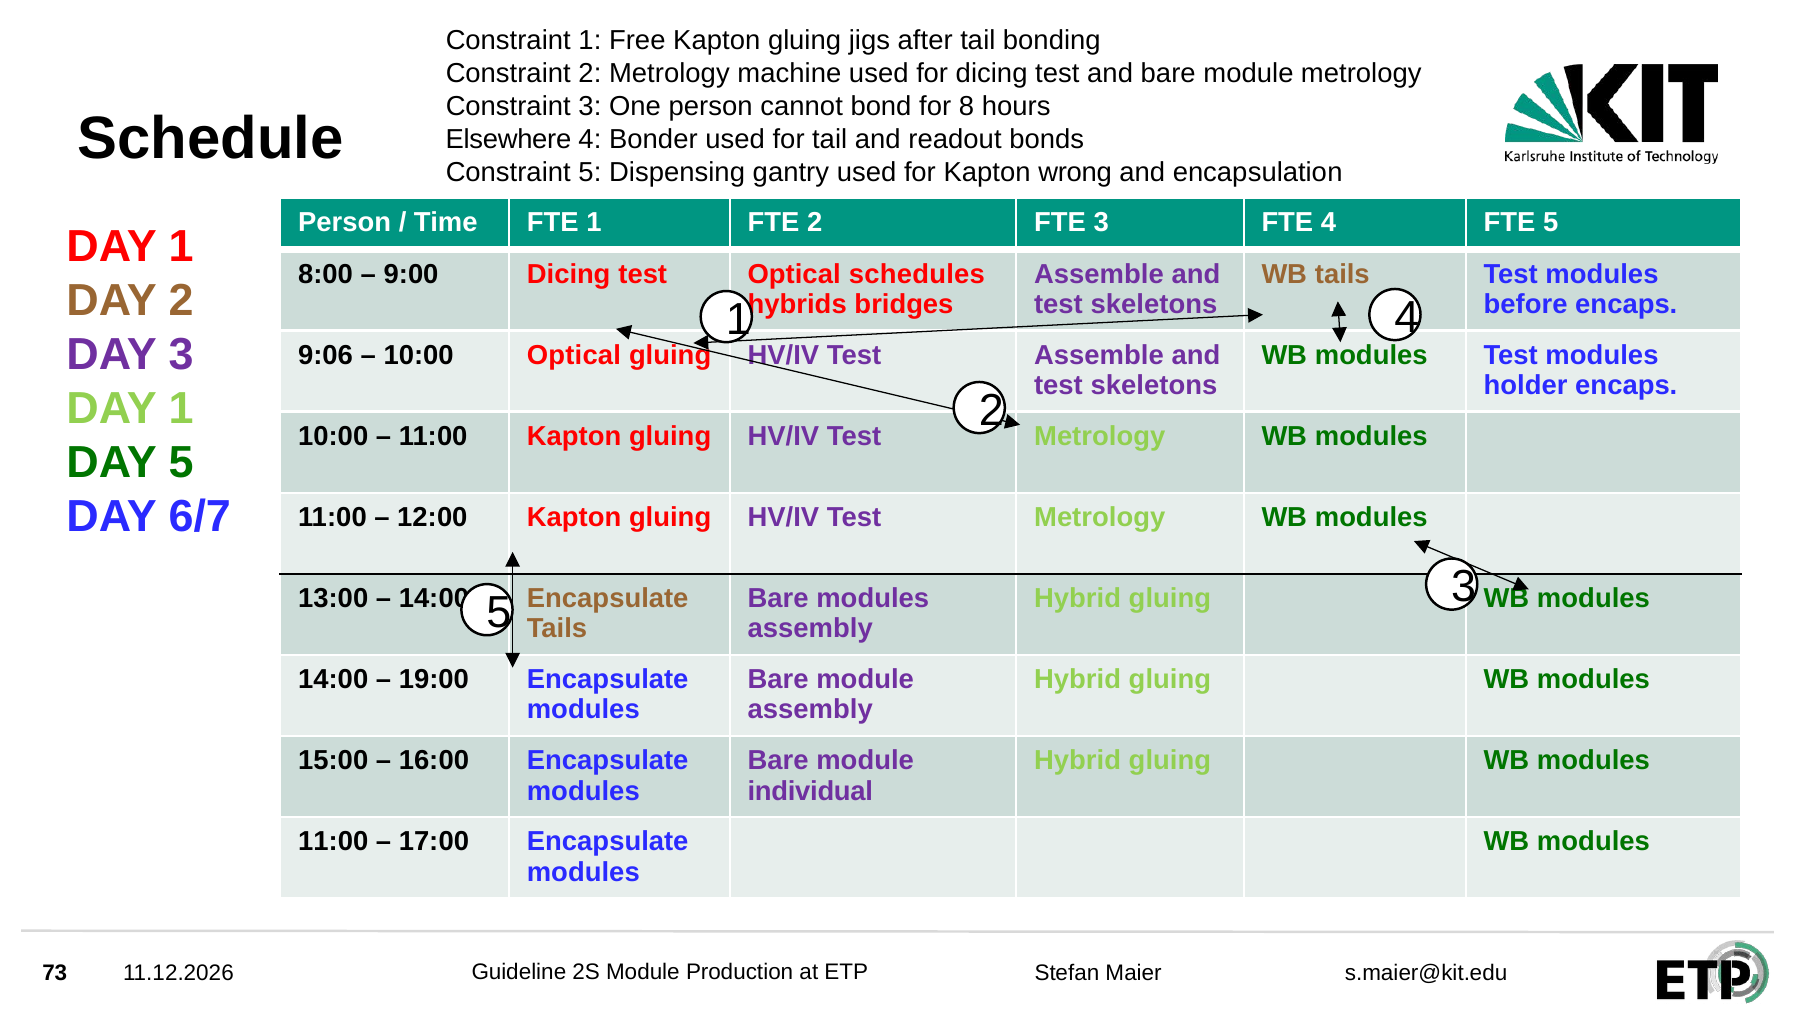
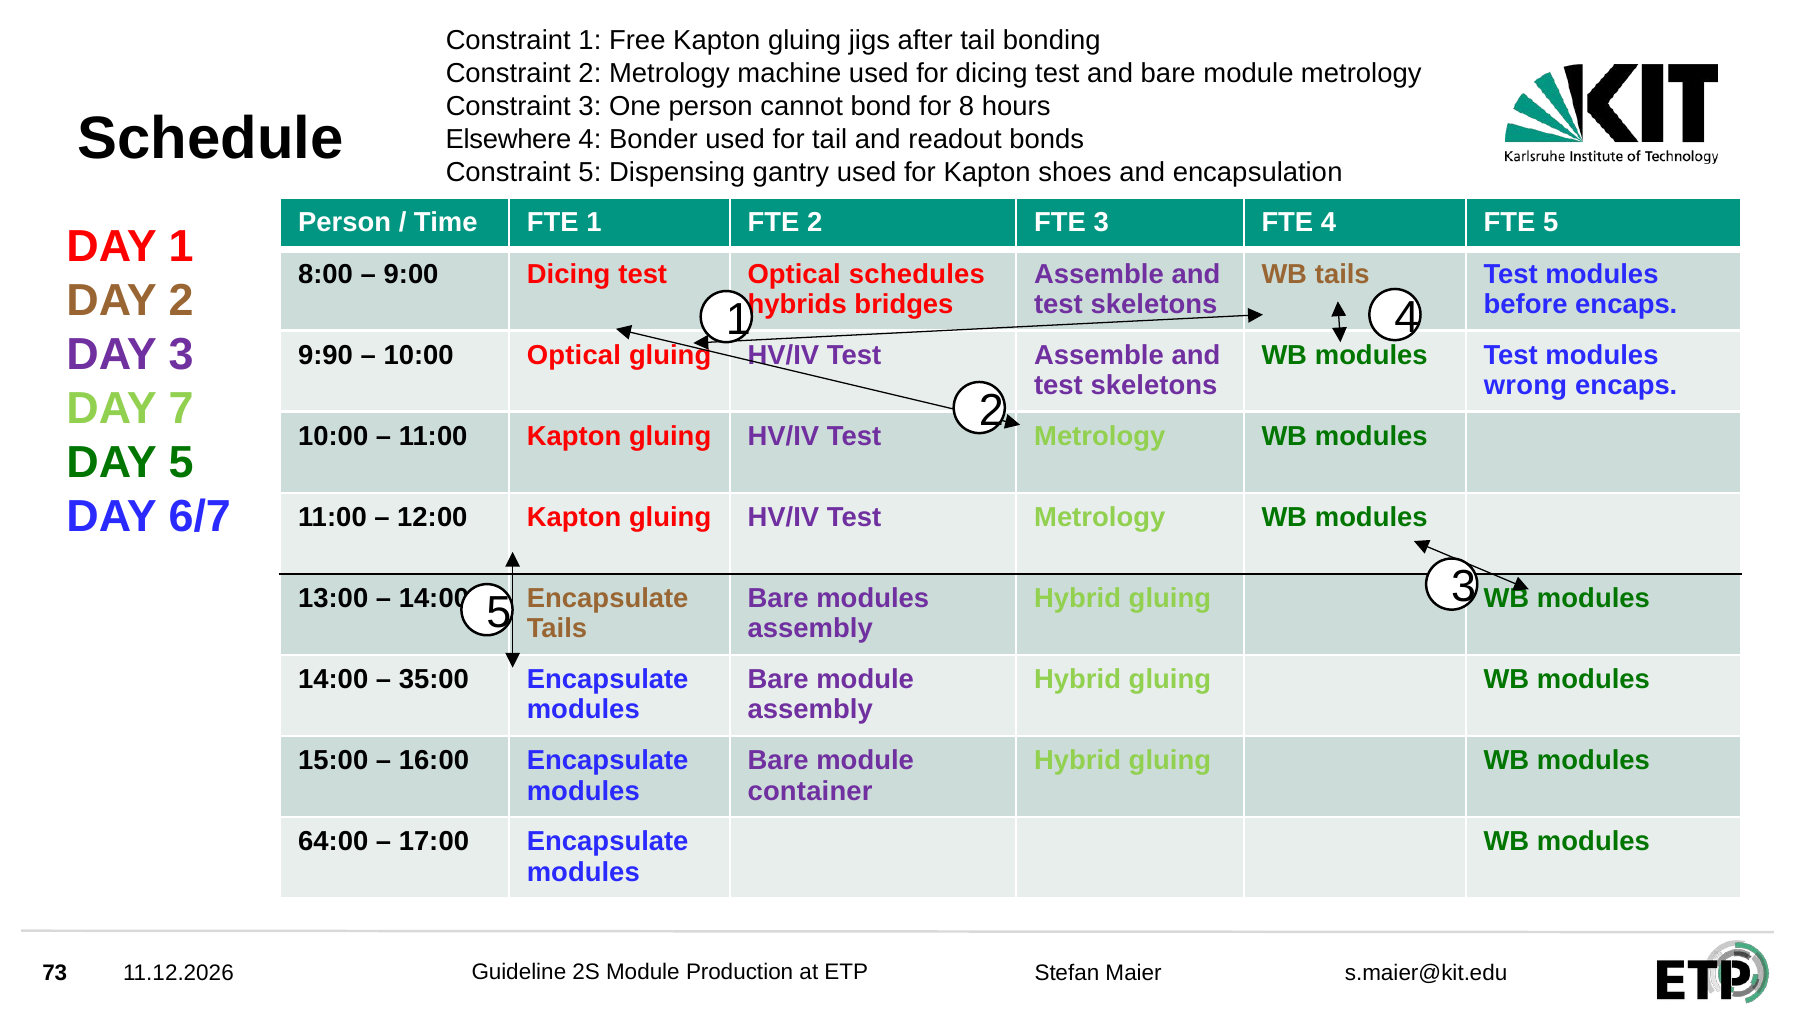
wrong: wrong -> shoes
9:06: 9:06 -> 9:90
holder: holder -> wrong
1 at (181, 409): 1 -> 7
19:00: 19:00 -> 35:00
individual: individual -> container
11:00 at (333, 842): 11:00 -> 64:00
